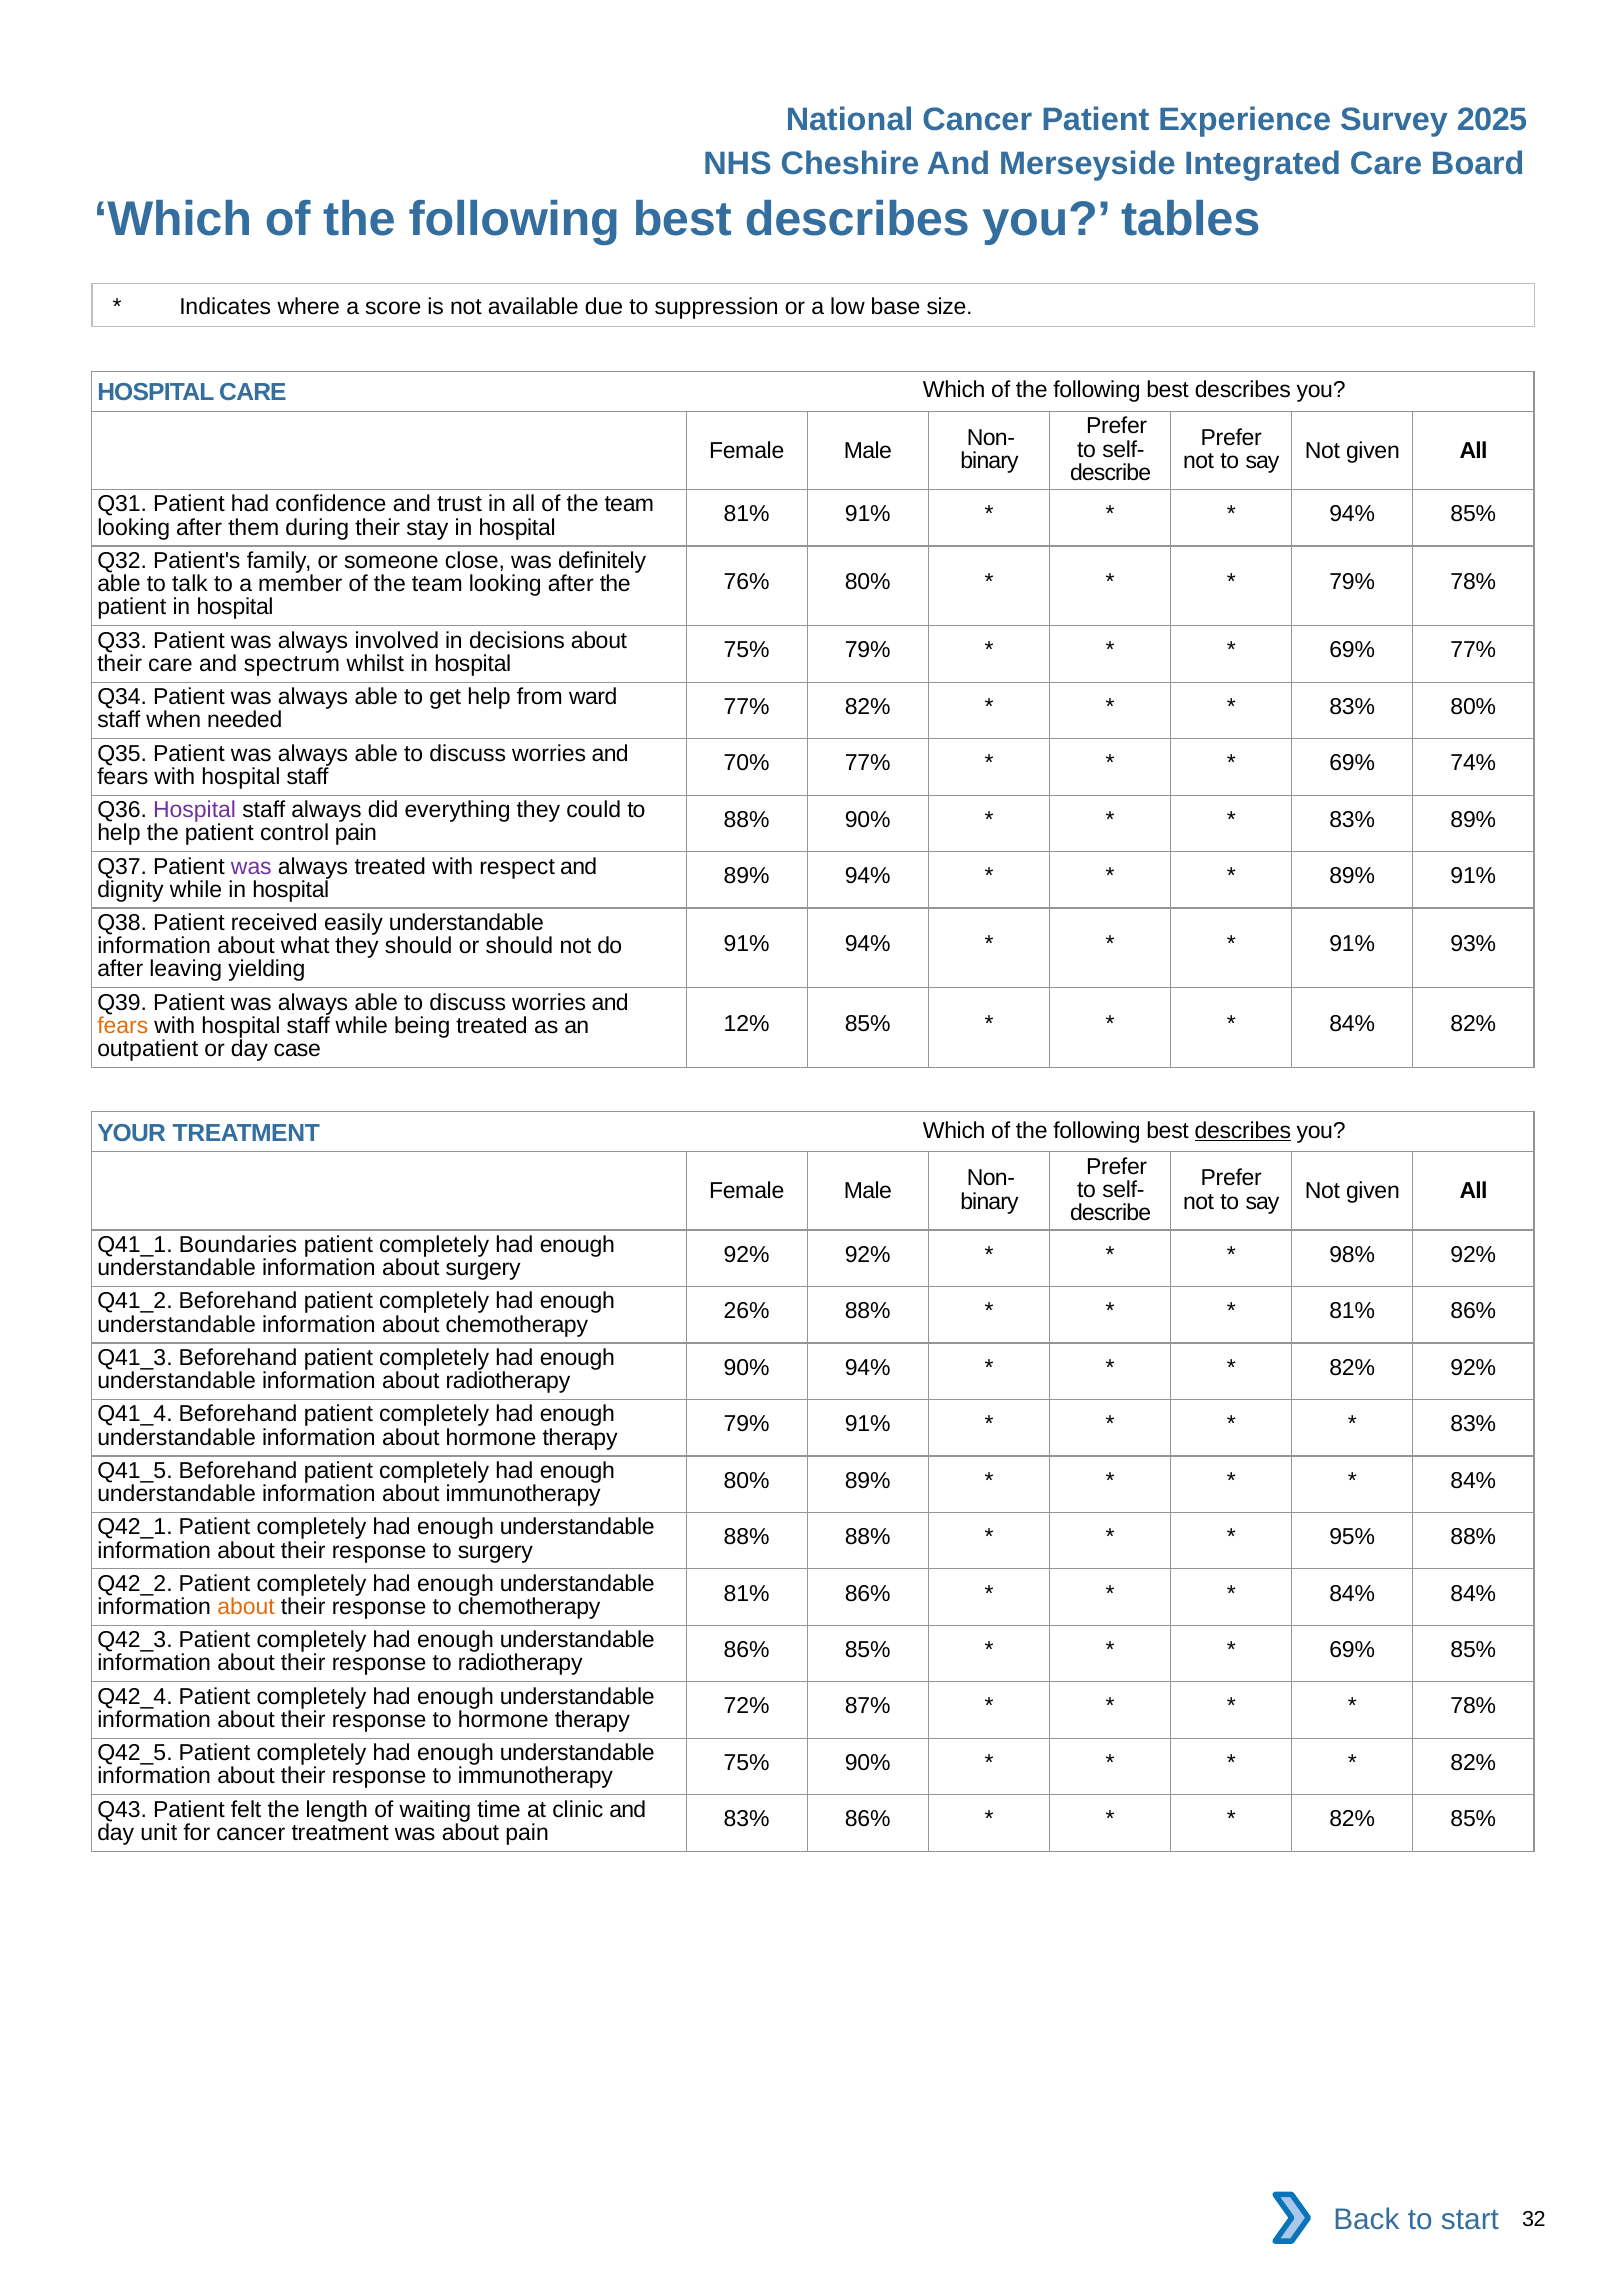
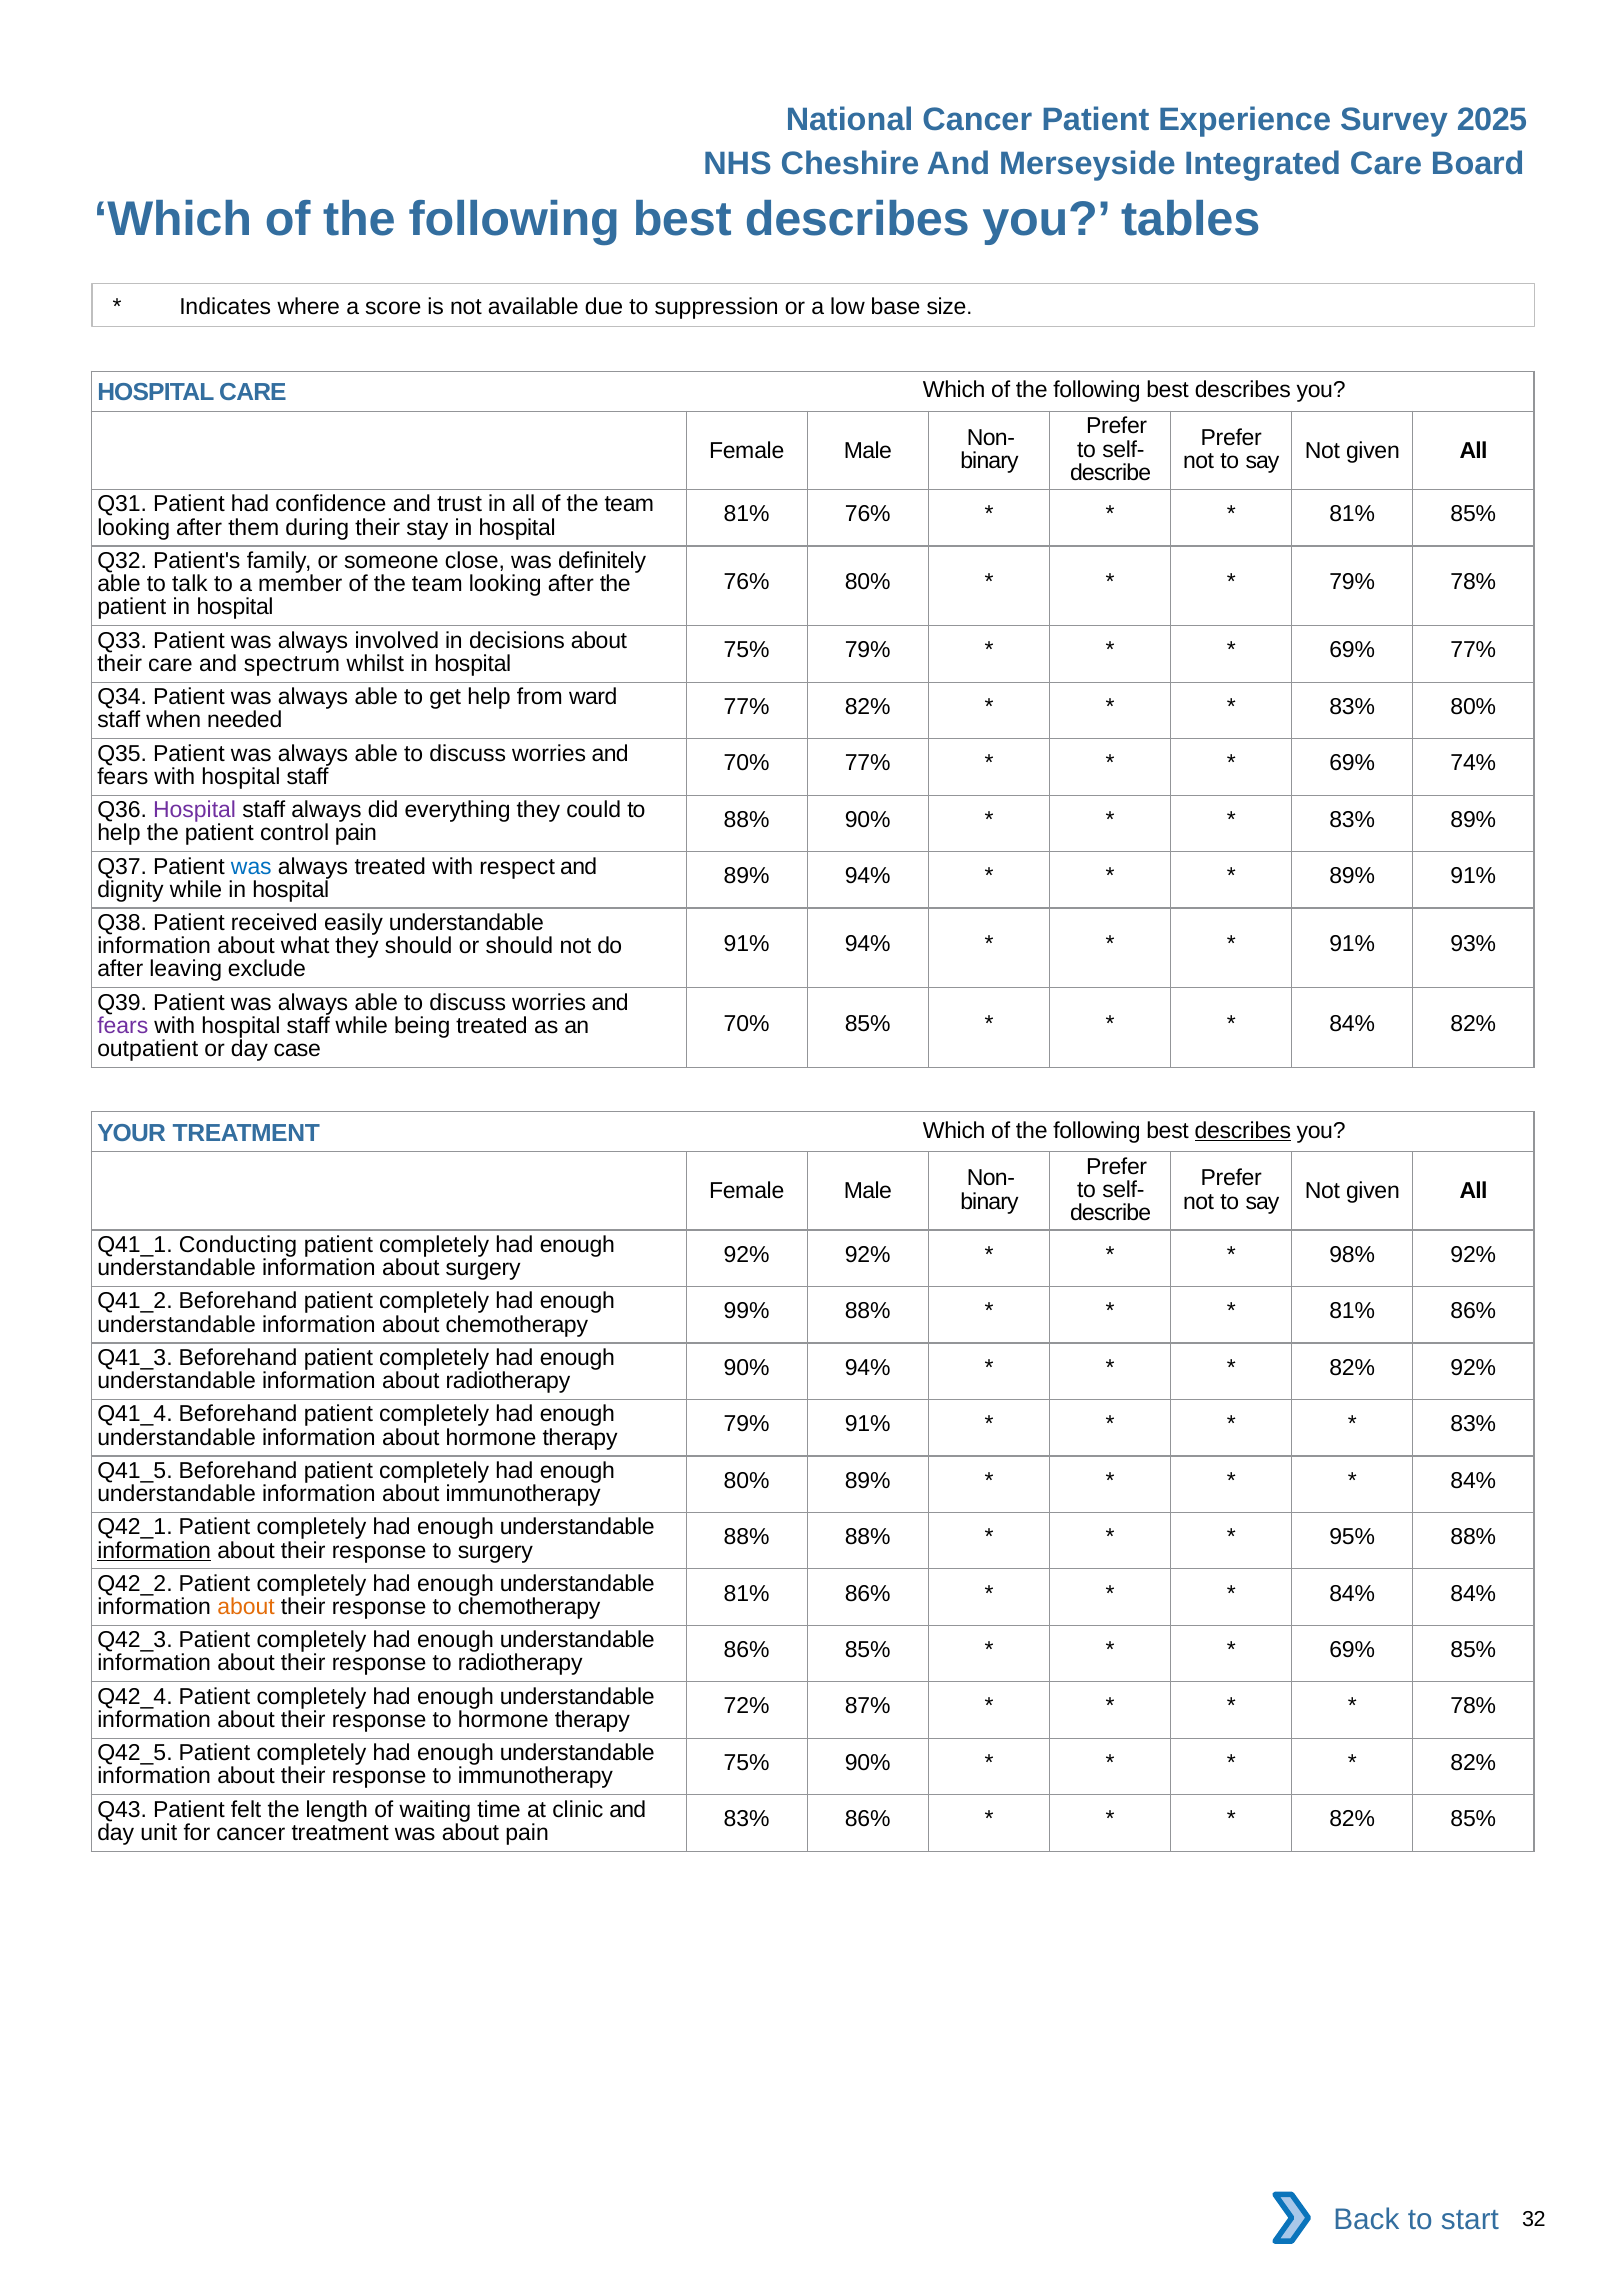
81% 91%: 91% -> 76%
94% at (1352, 514): 94% -> 81%
was at (251, 867) colour: purple -> blue
yielding: yielding -> exclude
12% at (747, 1024): 12% -> 70%
fears at (123, 1026) colour: orange -> purple
Boundaries: Boundaries -> Conducting
26%: 26% -> 99%
information at (154, 1551) underline: none -> present
